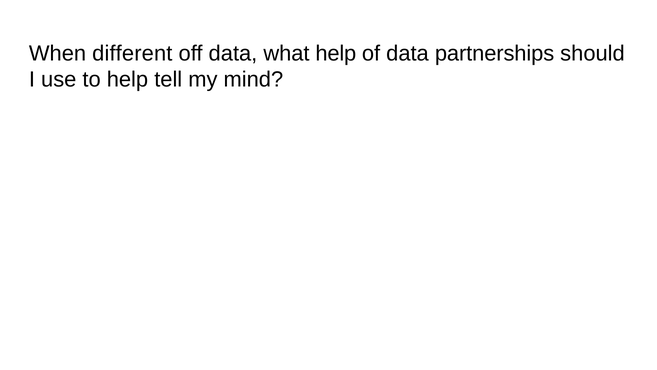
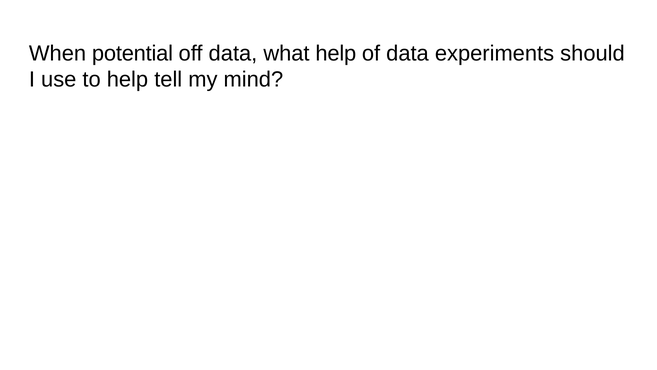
different: different -> potential
partnerships: partnerships -> experiments
